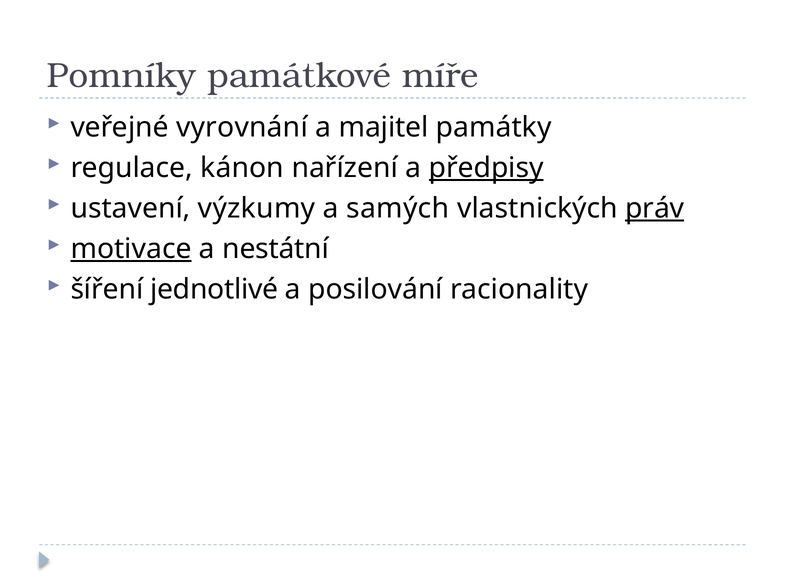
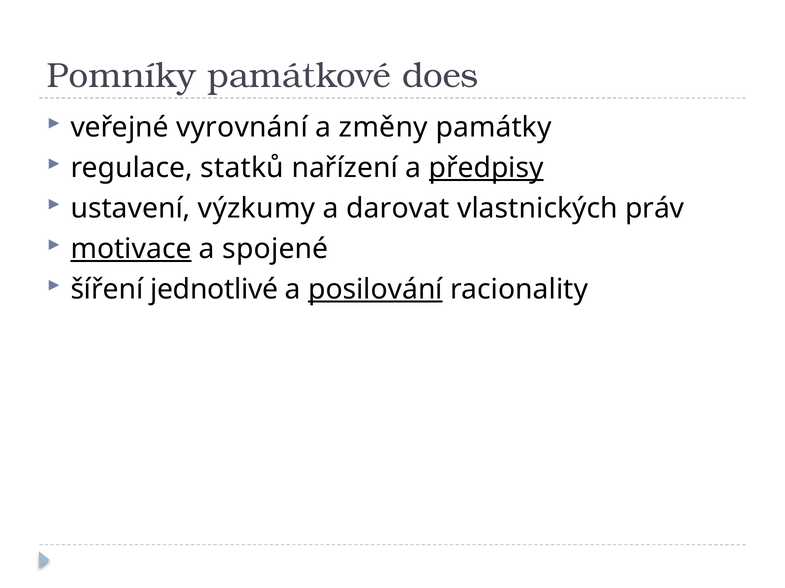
míře: míře -> does
majitel: majitel -> změny
kánon: kánon -> statků
samých: samých -> darovat
práv underline: present -> none
nestátní: nestátní -> spojené
posilování underline: none -> present
